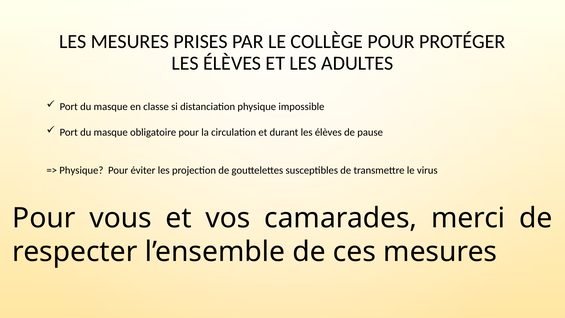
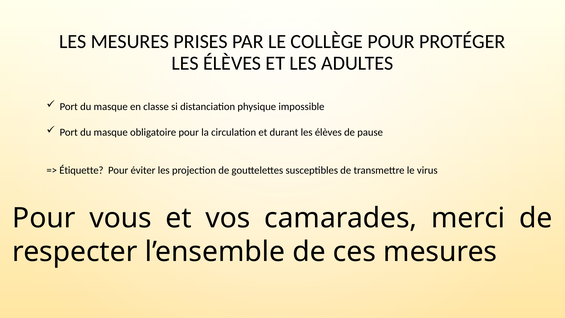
Physique at (81, 170): Physique -> Étiquette
